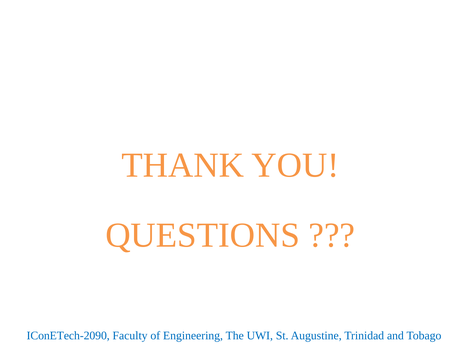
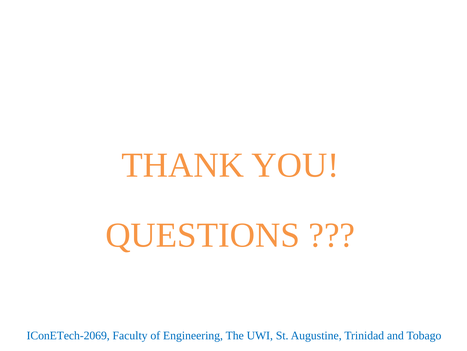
IConETech-2090: IConETech-2090 -> IConETech-2069
